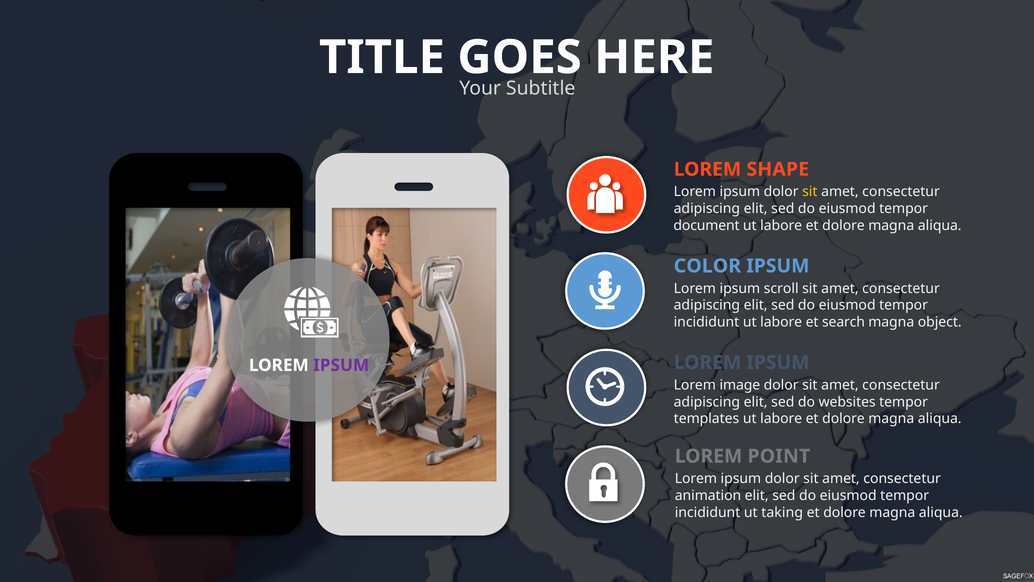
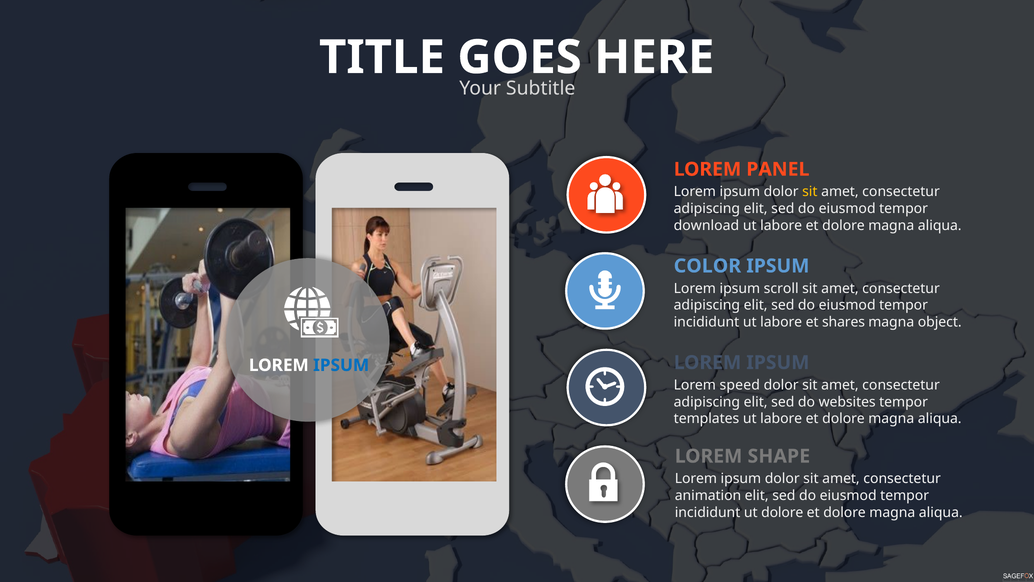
SHAPE: SHAPE -> PANEL
document: document -> download
search: search -> shares
IPSUM at (341, 365) colour: purple -> blue
image: image -> speed
POINT: POINT -> SHAPE
ut taking: taking -> dolore
